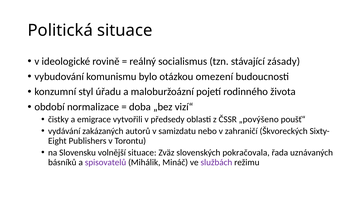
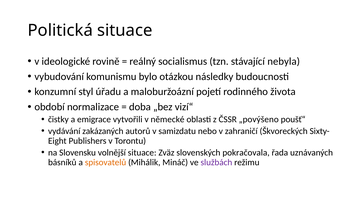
zásady: zásady -> nebyla
omezení: omezení -> následky
předsedy: předsedy -> německé
spisovatelů colour: purple -> orange
